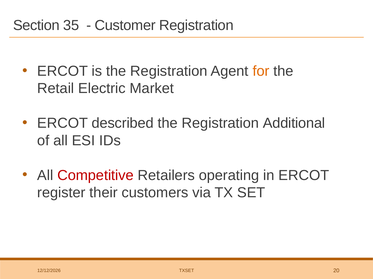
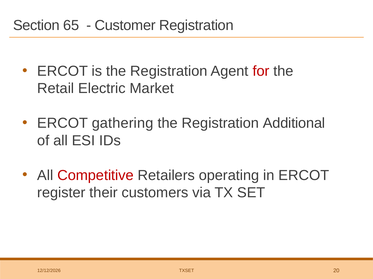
35: 35 -> 65
for colour: orange -> red
described: described -> gathering
